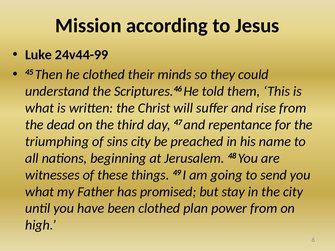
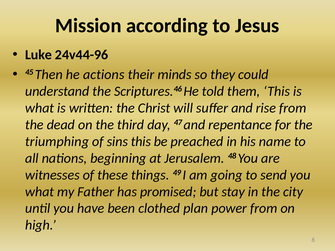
24v44-99: 24v44-99 -> 24v44-96
he clothed: clothed -> actions
sins city: city -> this
